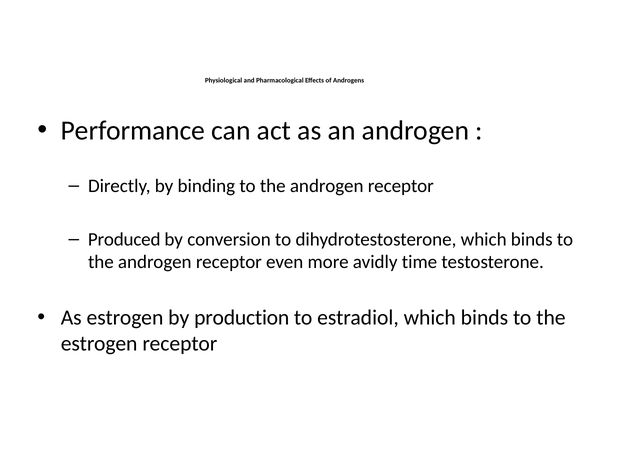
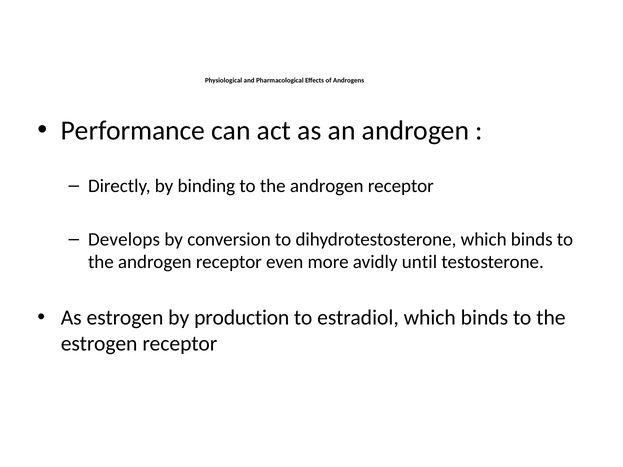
Produced: Produced -> Develops
time: time -> until
